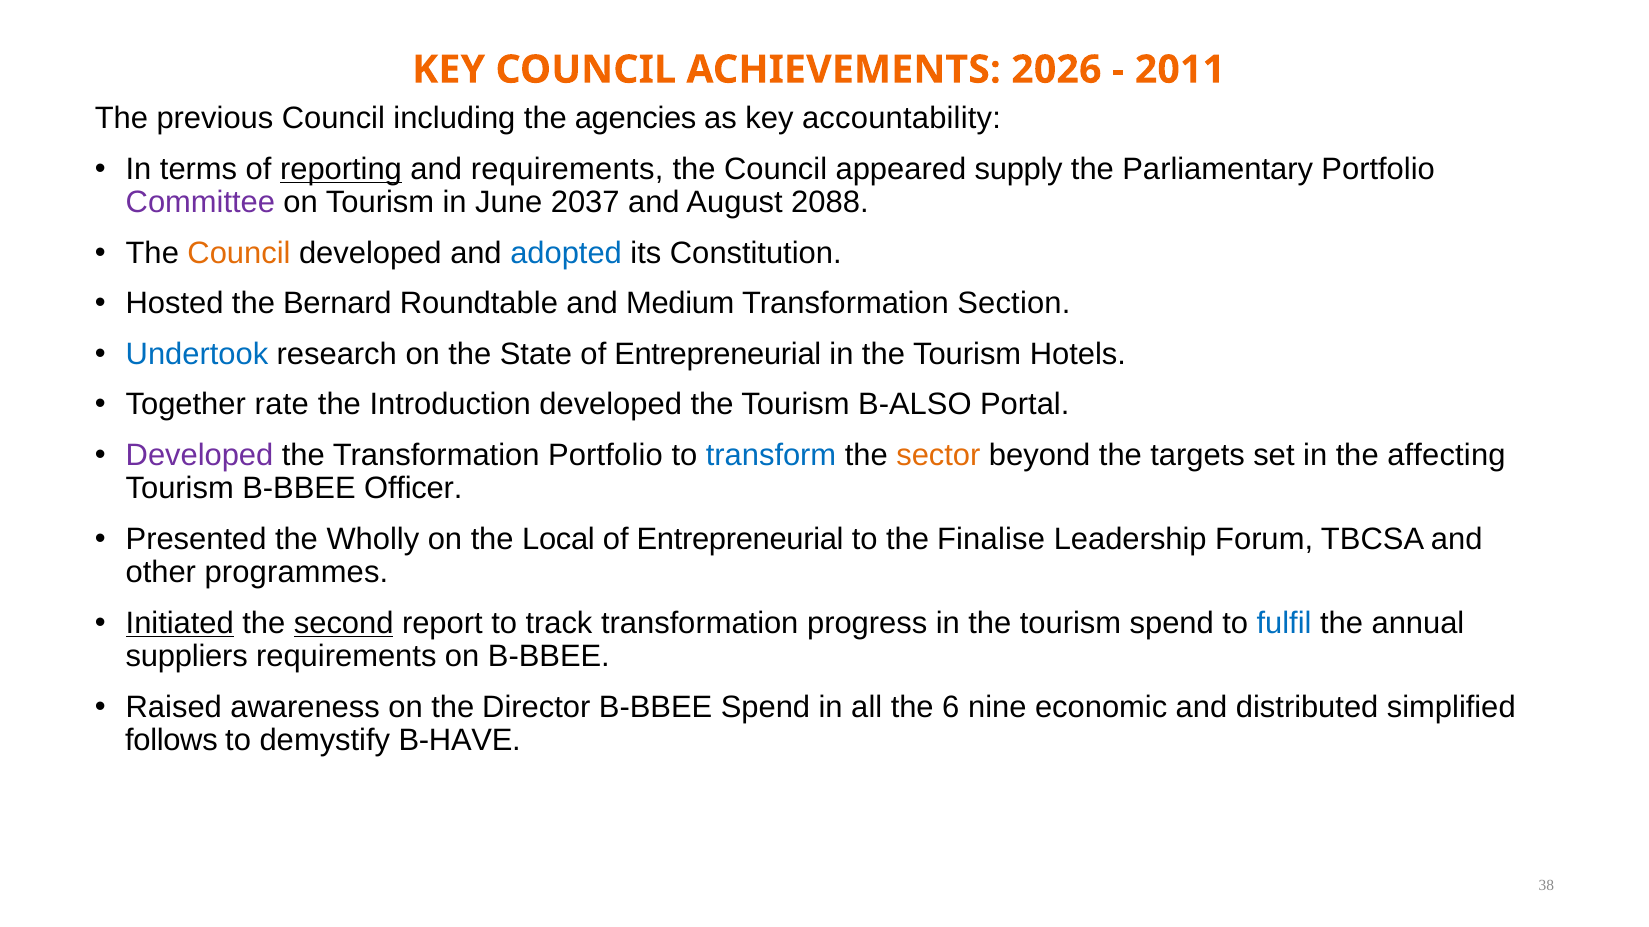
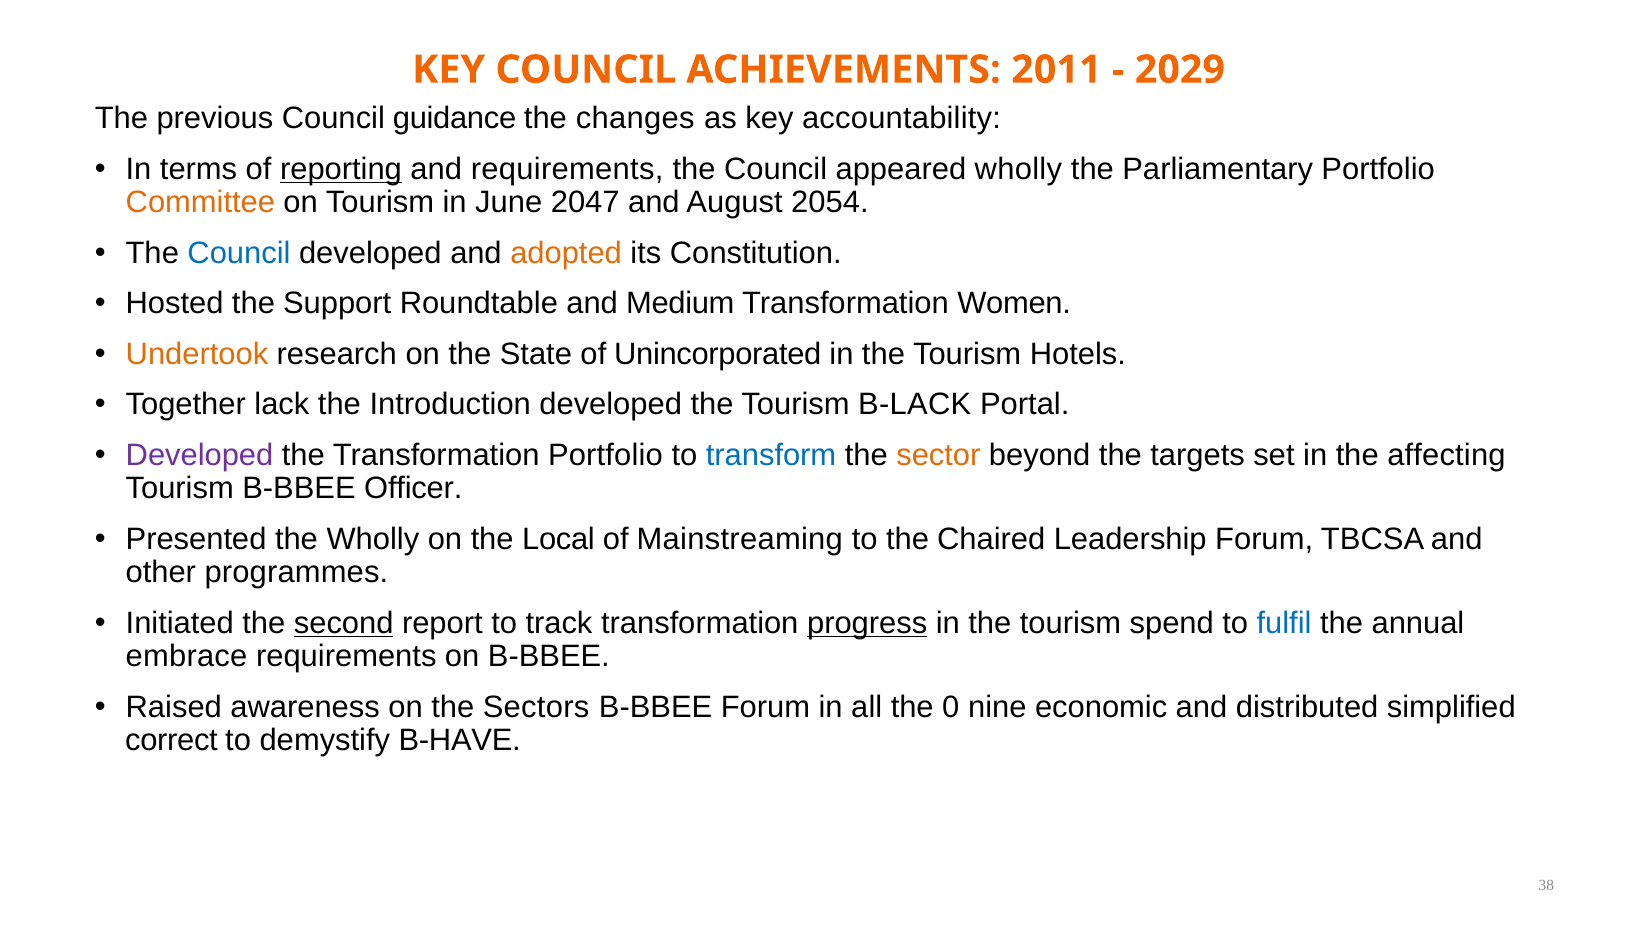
2026: 2026 -> 2011
2011: 2011 -> 2029
including: including -> guidance
agencies: agencies -> changes
appeared supply: supply -> wholly
Committee colour: purple -> orange
2037: 2037 -> 2047
2088: 2088 -> 2054
Council at (239, 253) colour: orange -> blue
adopted colour: blue -> orange
Bernard: Bernard -> Support
Section: Section -> Women
Undertook colour: blue -> orange
State of Entrepreneurial: Entrepreneurial -> Unincorporated
rate: rate -> lack
B-ALSO: B-ALSO -> B-LACK
Entrepreneurial at (740, 540): Entrepreneurial -> Mainstreaming
Finalise: Finalise -> Chaired
Initiated underline: present -> none
progress underline: none -> present
suppliers: suppliers -> embrace
Director: Director -> Sectors
B-BBEE Spend: Spend -> Forum
6: 6 -> 0
follows: follows -> correct
